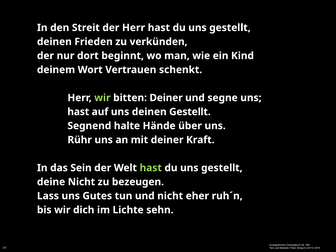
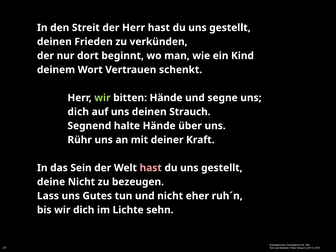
bitten Deiner: Deiner -> Hände
hast at (78, 112): hast -> dich
deinen Gestellt: Gestellt -> Strauch
hast at (151, 168) colour: light green -> pink
